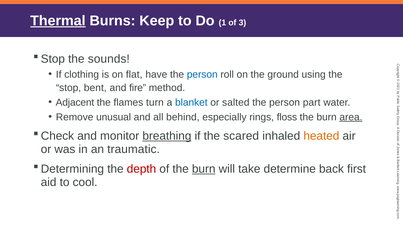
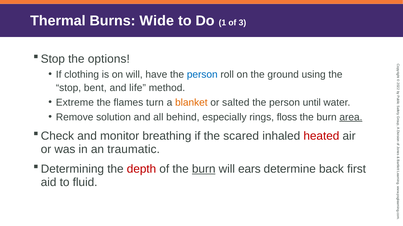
Thermal underline: present -> none
Keep: Keep -> Wide
sounds: sounds -> options
on flat: flat -> will
fire: fire -> life
Adjacent: Adjacent -> Extreme
blanket colour: blue -> orange
part: part -> until
unusual: unusual -> solution
breathing underline: present -> none
heated colour: orange -> red
take: take -> ears
cool: cool -> fluid
